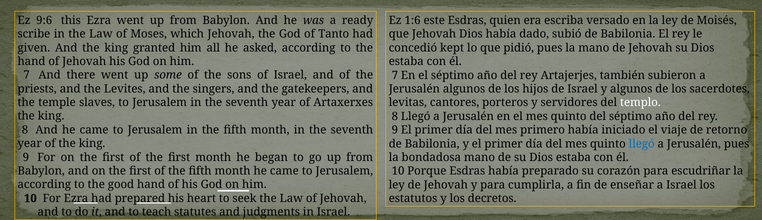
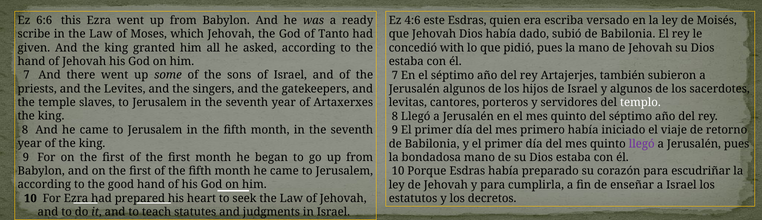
9:6: 9:6 -> 6:6
1:6: 1:6 -> 4:6
kept: kept -> with
llegó at (642, 144) colour: blue -> purple
